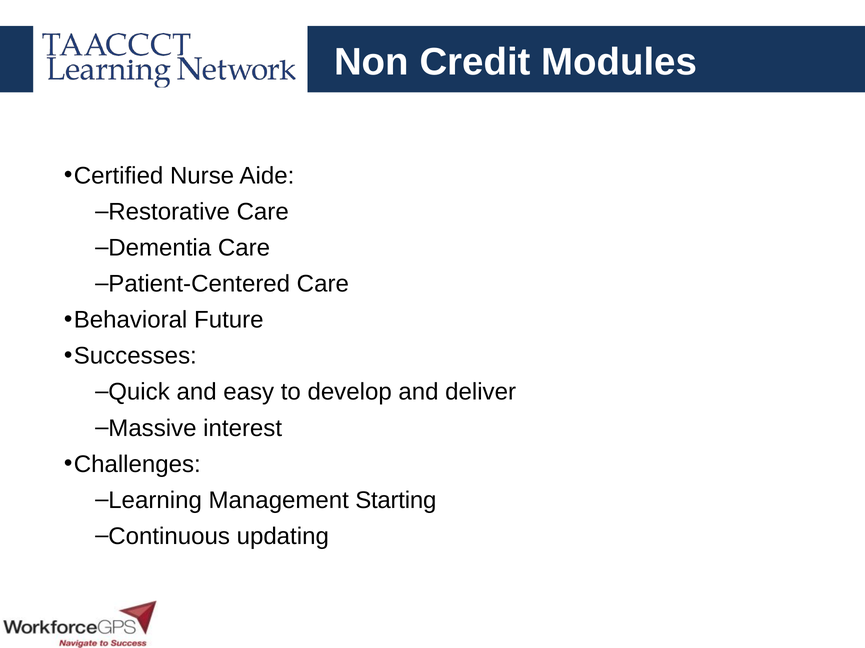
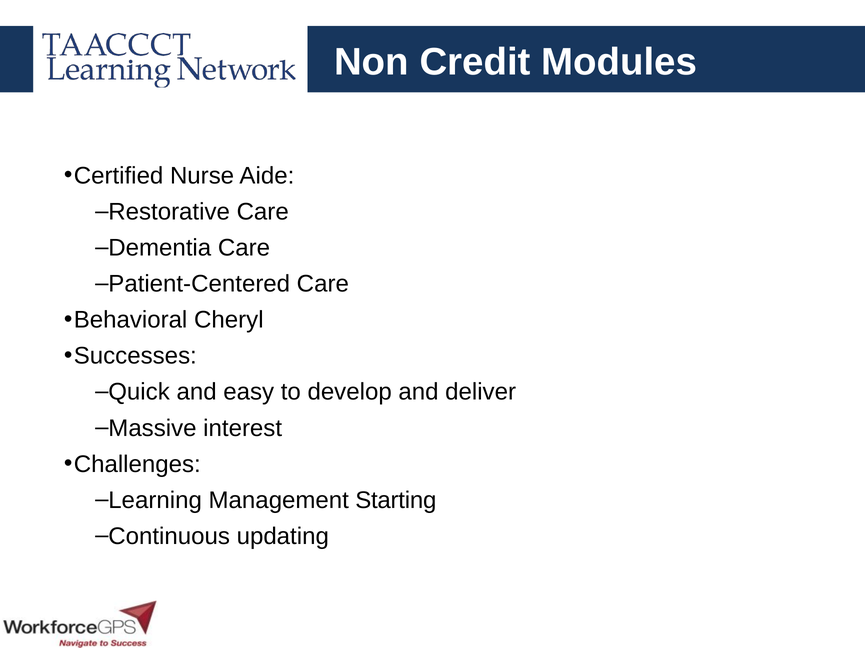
Future: Future -> Cheryl
